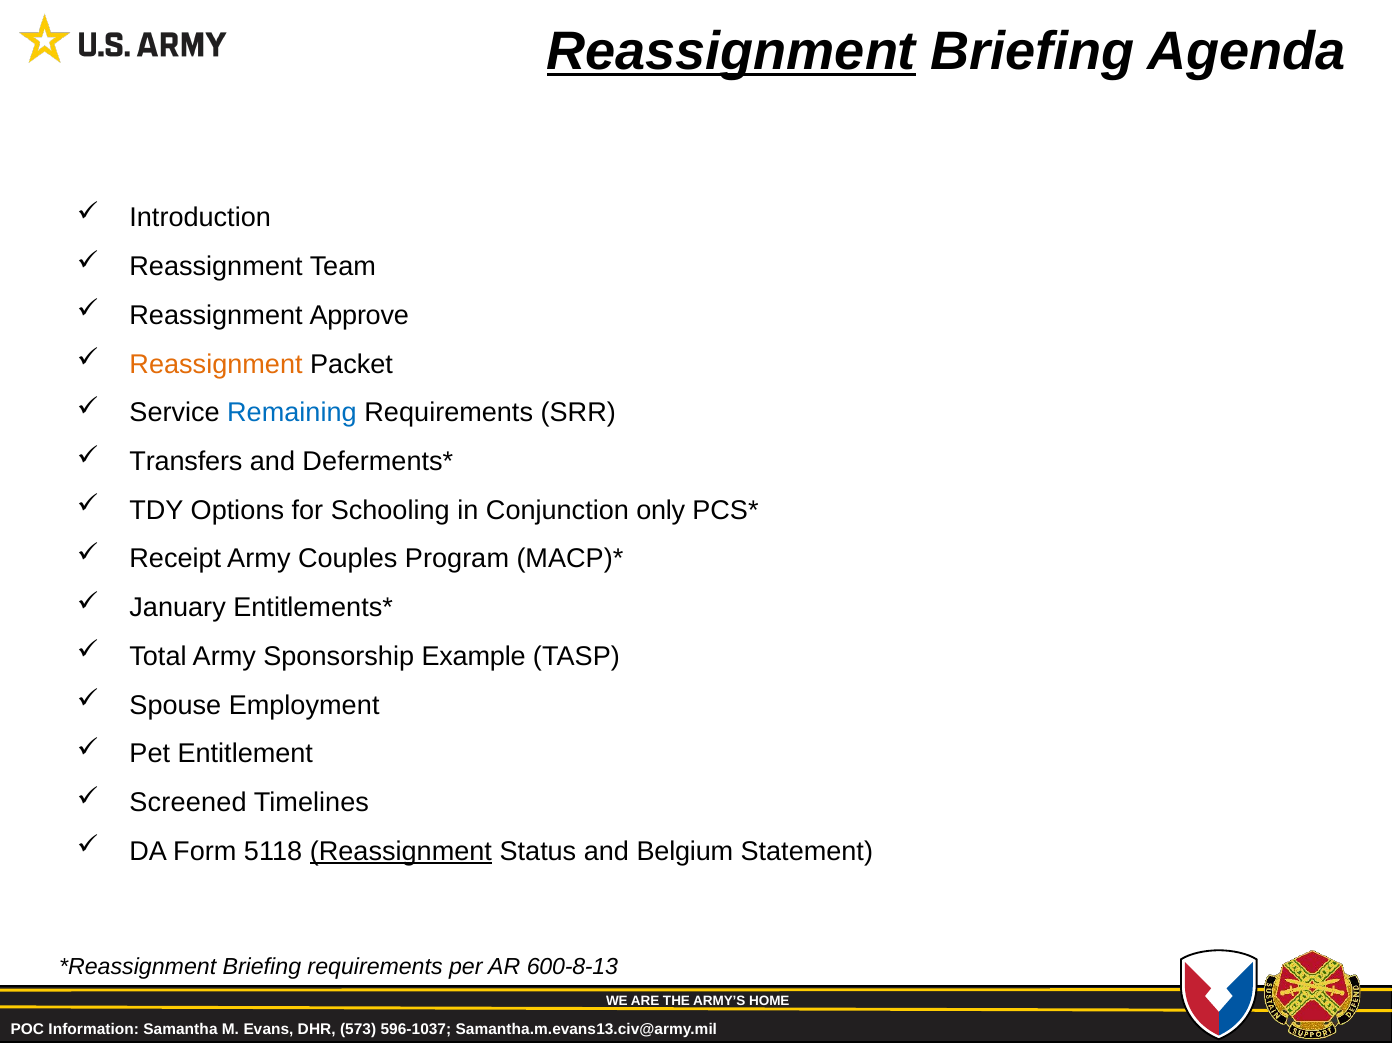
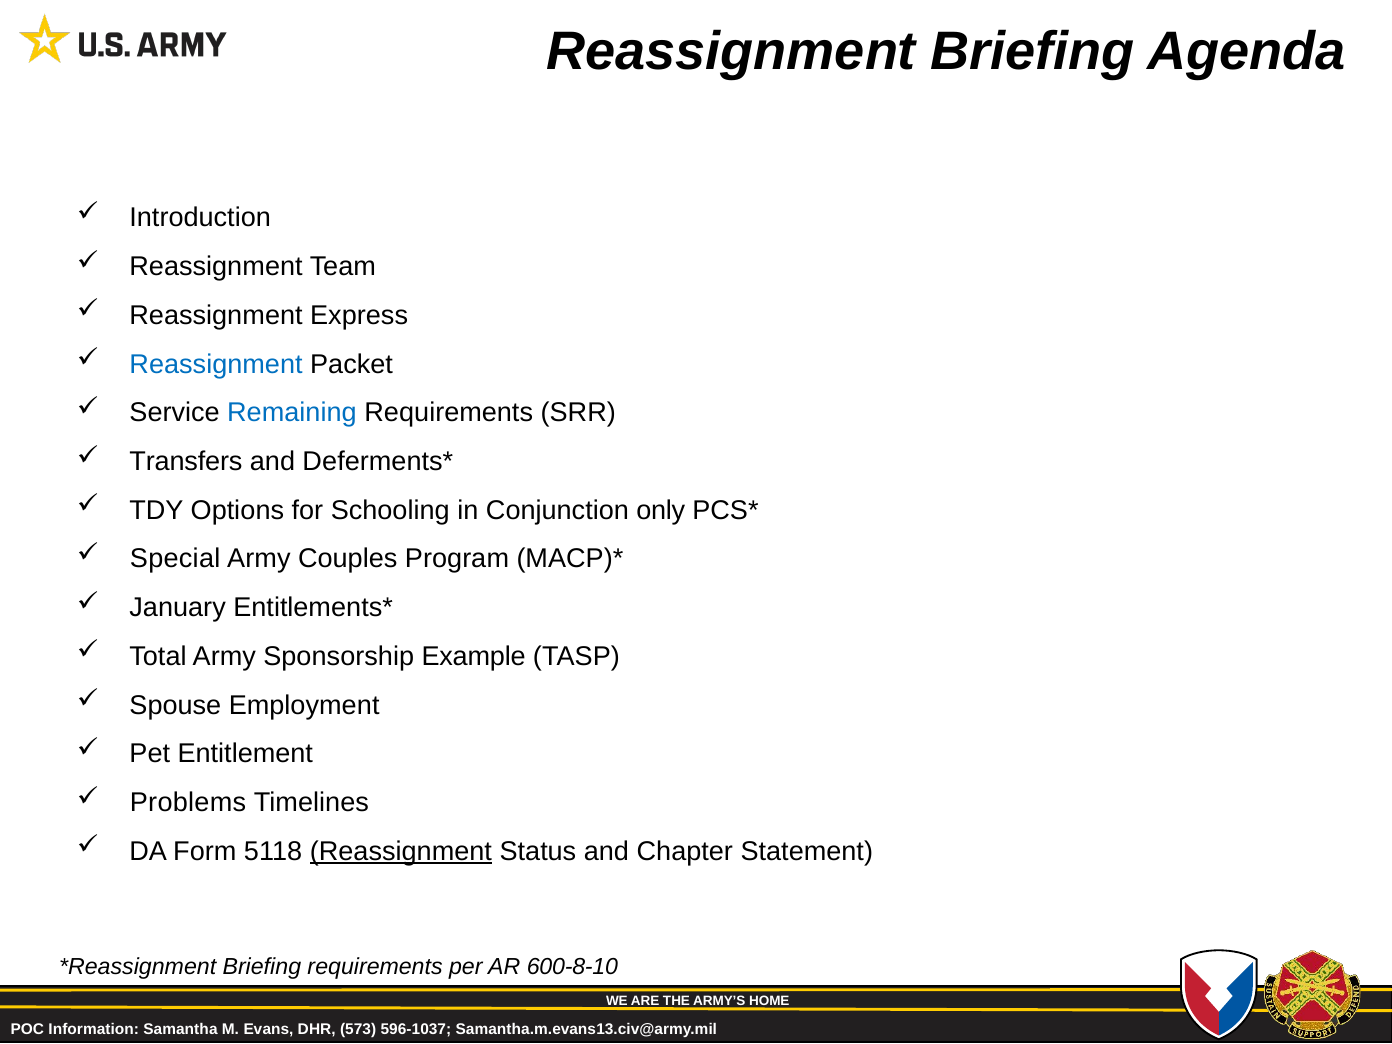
Reassignment at (731, 52) underline: present -> none
Approve: Approve -> Express
Reassignment at (216, 364) colour: orange -> blue
Receipt: Receipt -> Special
Screened: Screened -> Problems
Belgium: Belgium -> Chapter
600-8-13: 600-8-13 -> 600-8-10
